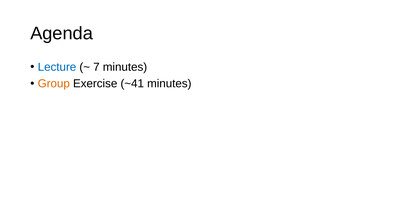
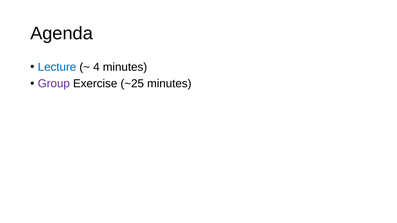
7: 7 -> 4
Group colour: orange -> purple
~41: ~41 -> ~25
